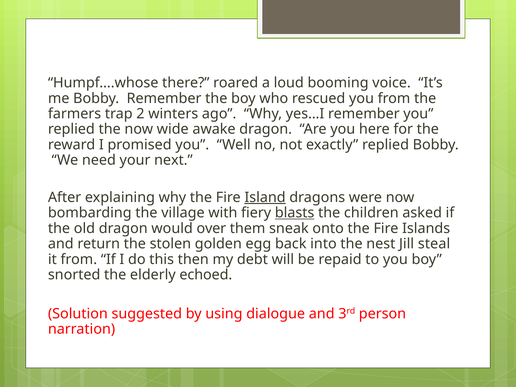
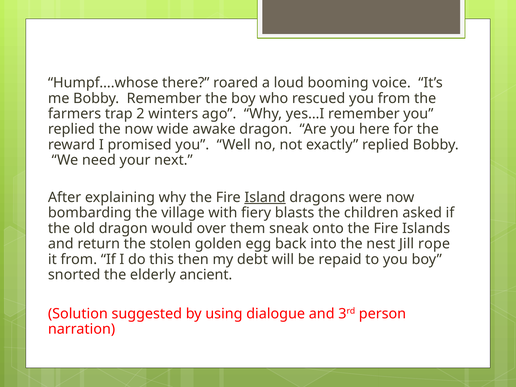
blasts underline: present -> none
steal: steal -> rope
echoed: echoed -> ancient
